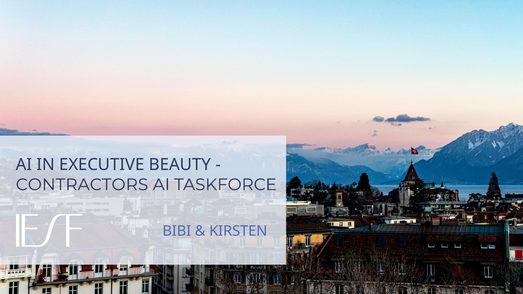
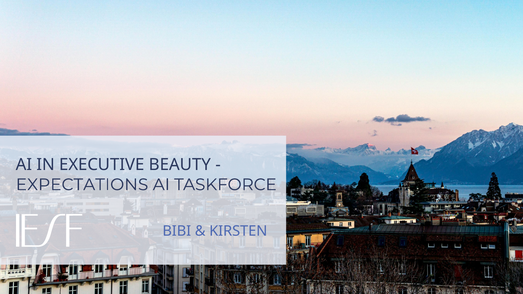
CONTRACTORS: CONTRACTORS -> EXPECTATIONS
